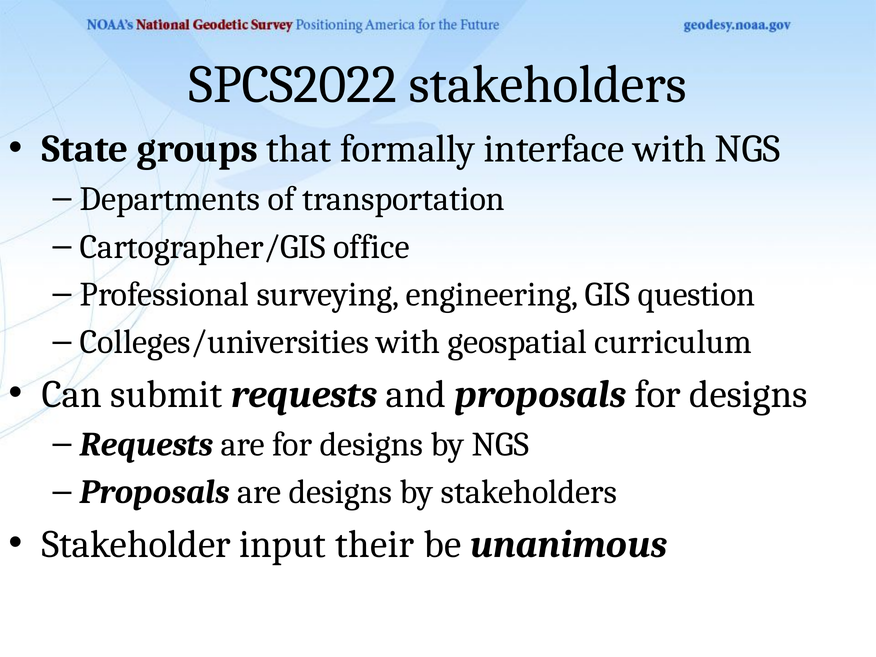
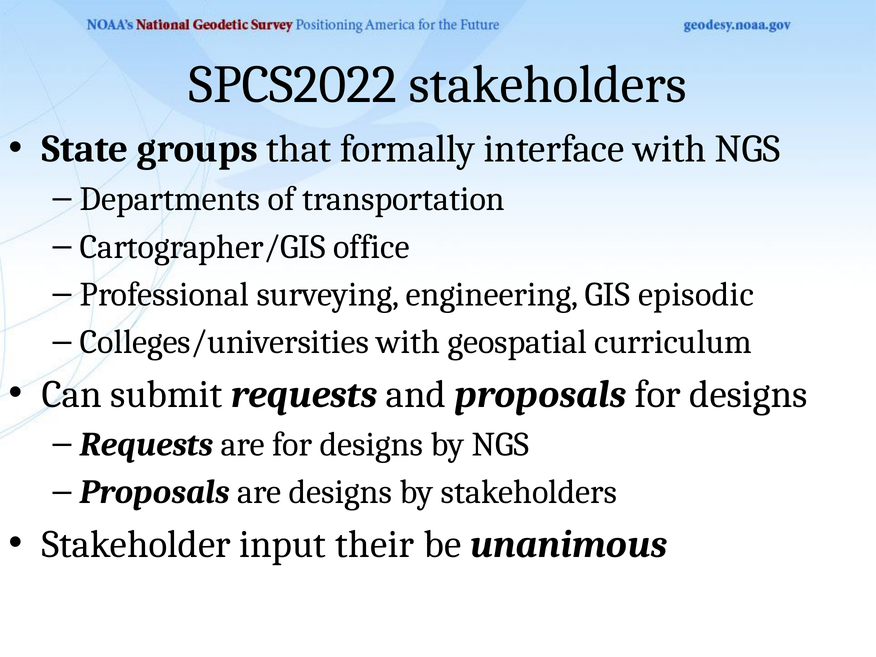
question: question -> episodic
